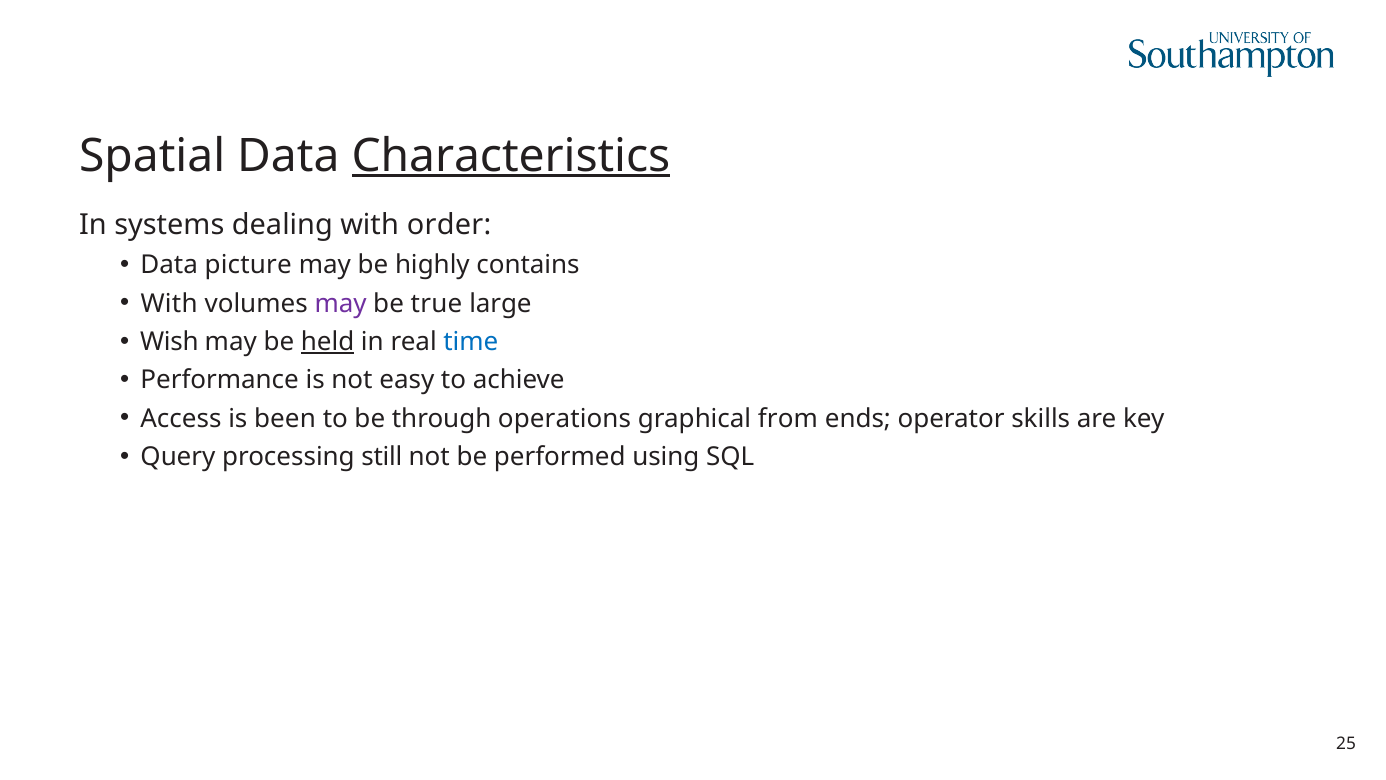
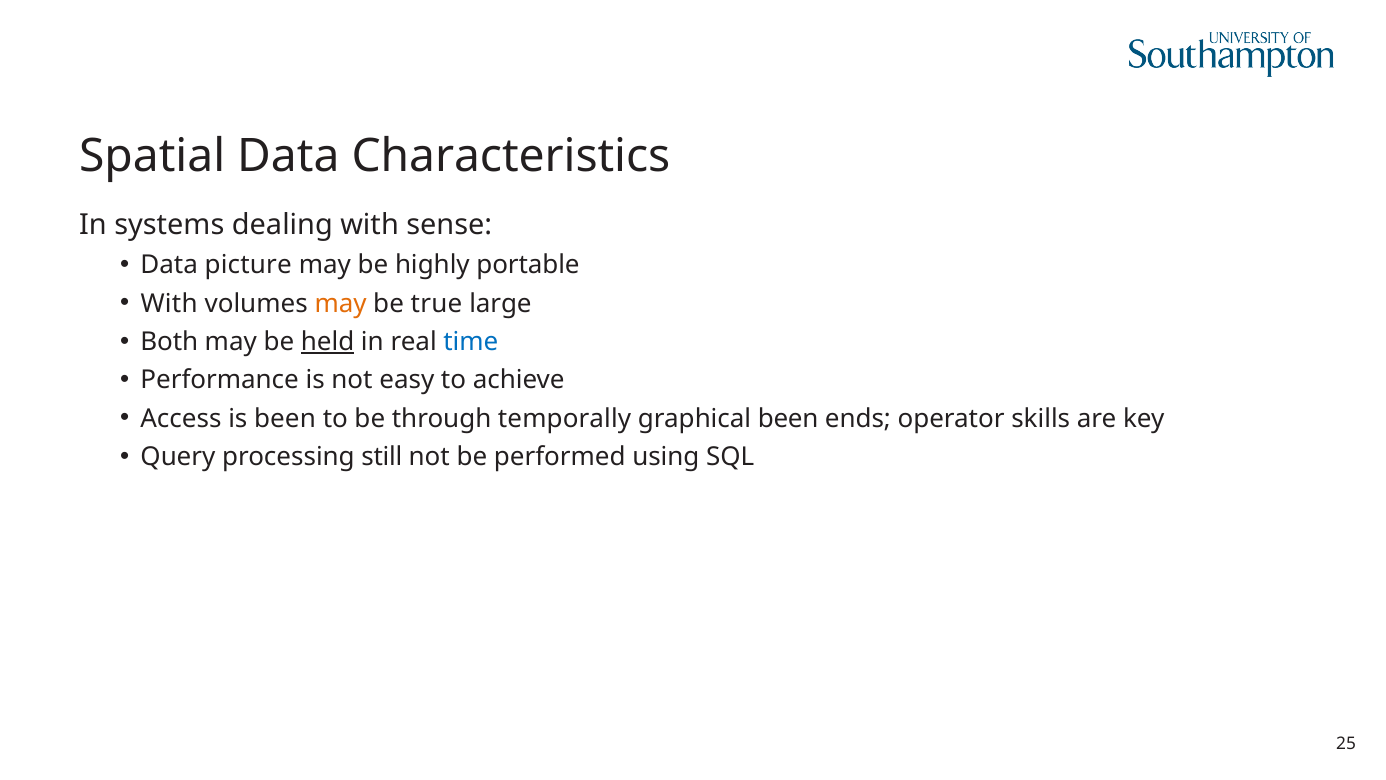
Characteristics underline: present -> none
order: order -> sense
contains: contains -> portable
may at (341, 303) colour: purple -> orange
Wish: Wish -> Both
operations: operations -> temporally
graphical from: from -> been
